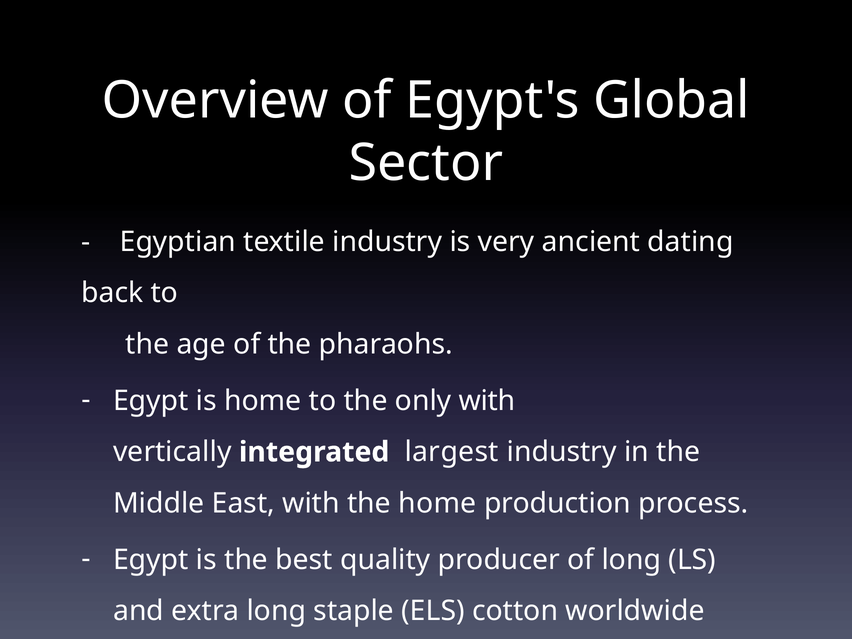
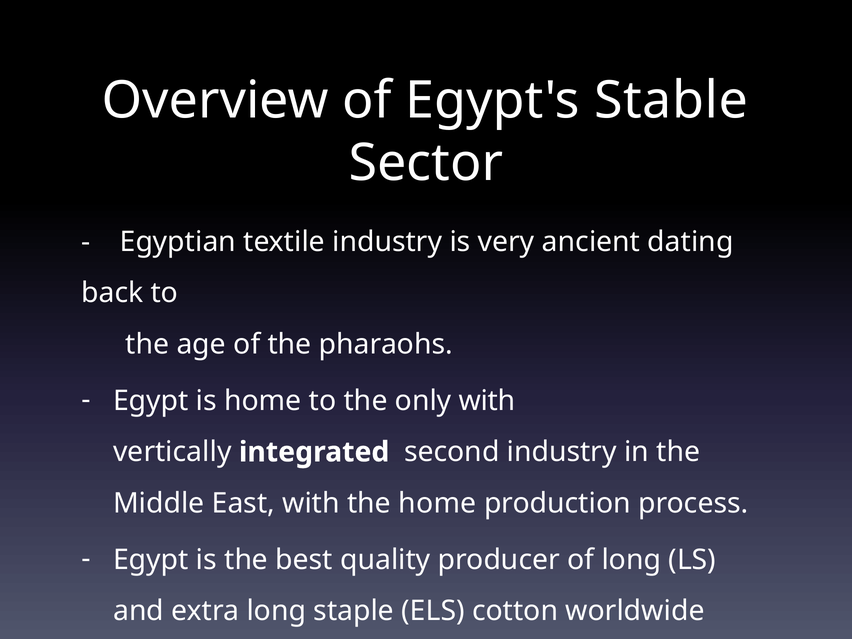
Global: Global -> Stable
largest: largest -> second
